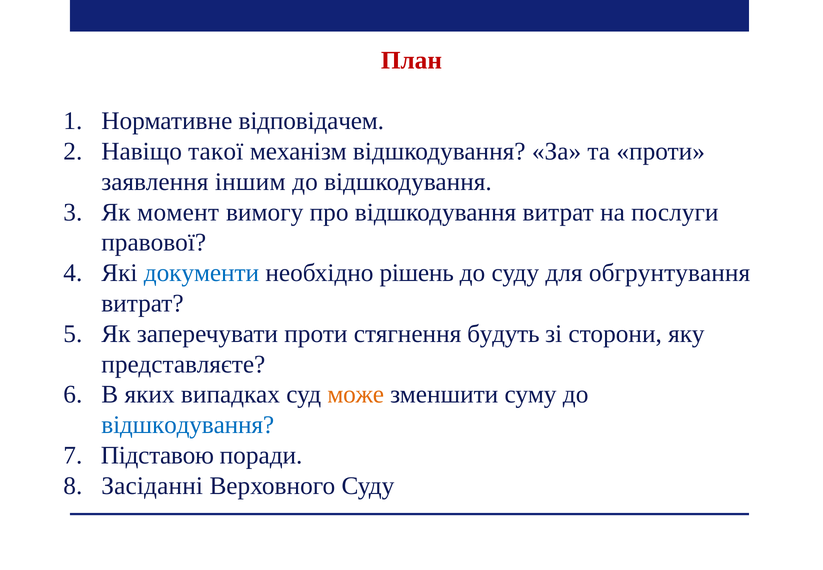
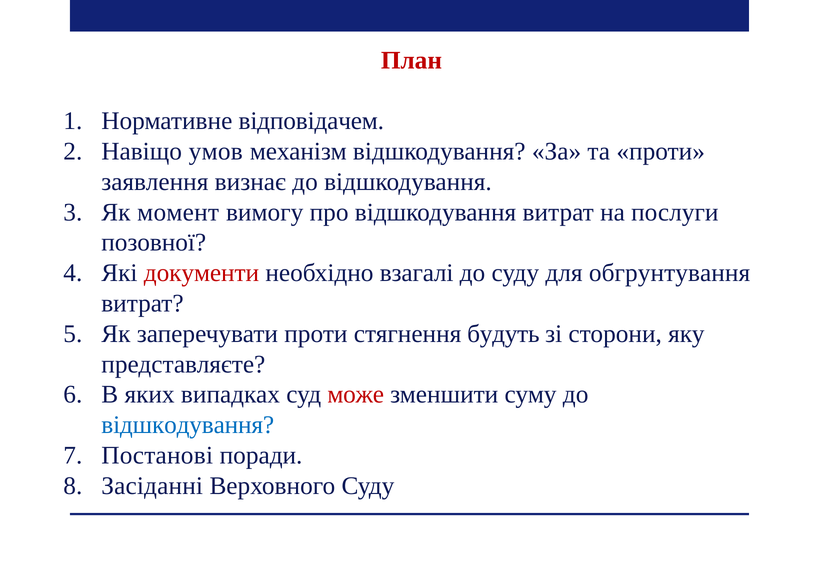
такої: такої -> умов
іншим: іншим -> визнає
правової: правової -> позовної
документи colour: blue -> red
рішень: рішень -> взагалі
може colour: orange -> red
Підставою: Підставою -> Постанові
